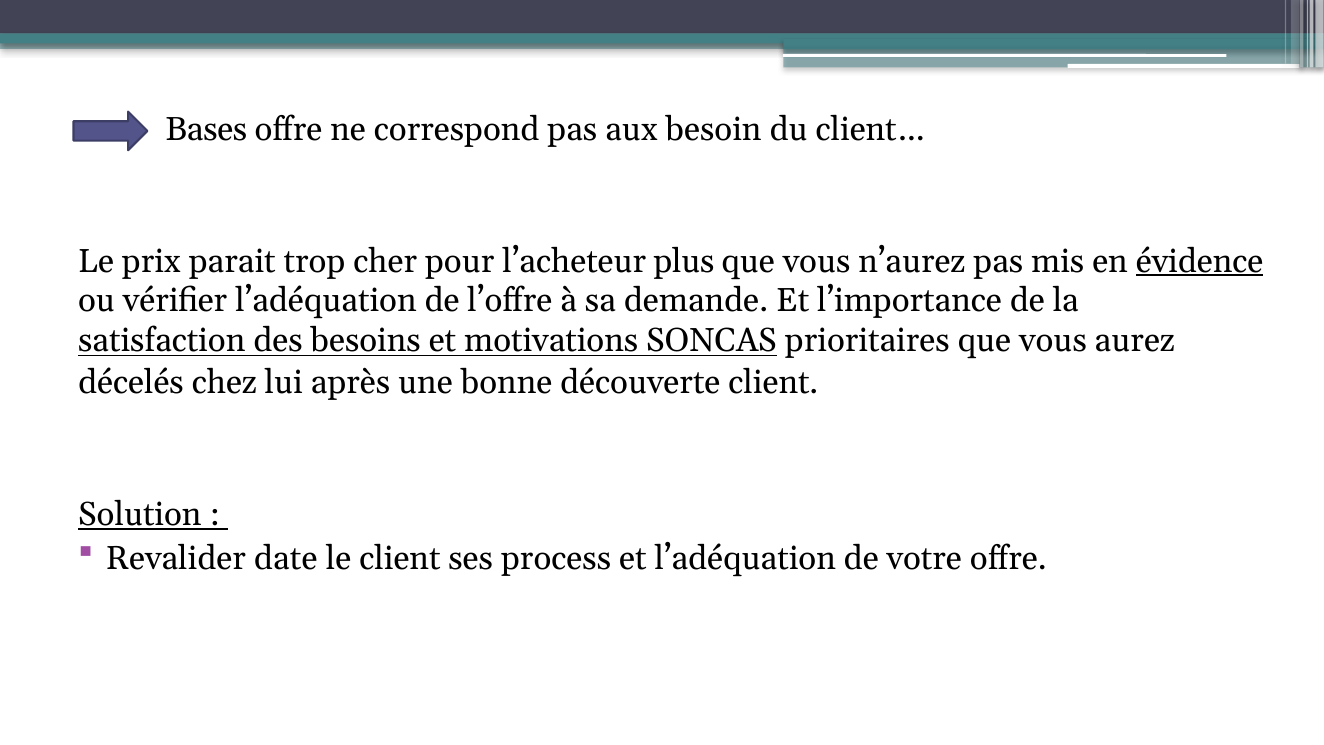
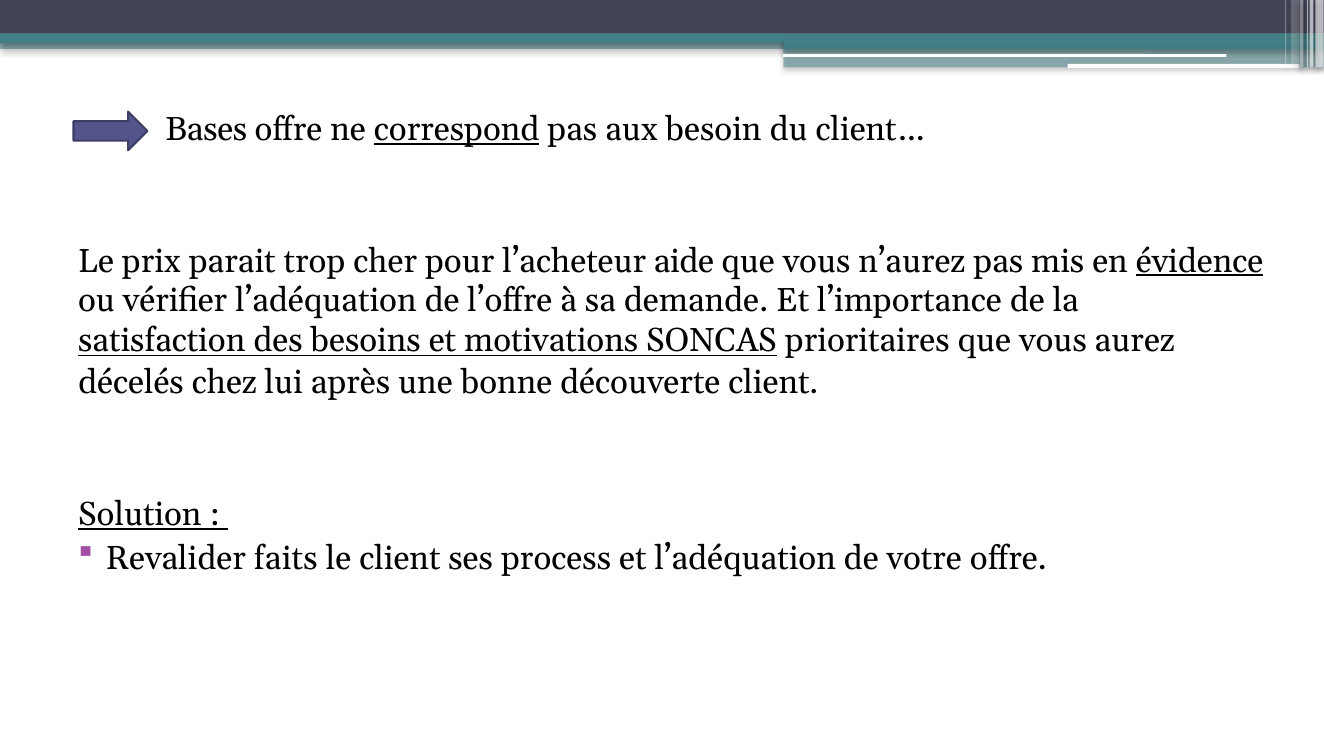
correspond underline: none -> present
plus: plus -> aide
date: date -> faits
